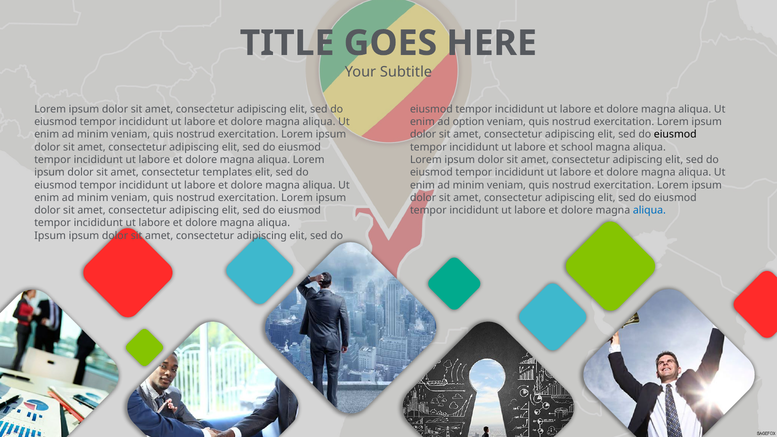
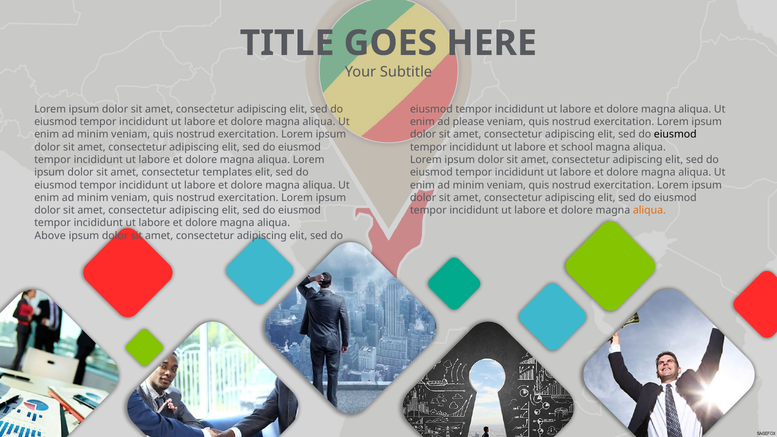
option: option -> please
aliqua at (649, 210) colour: blue -> orange
Ipsum at (50, 236): Ipsum -> Above
